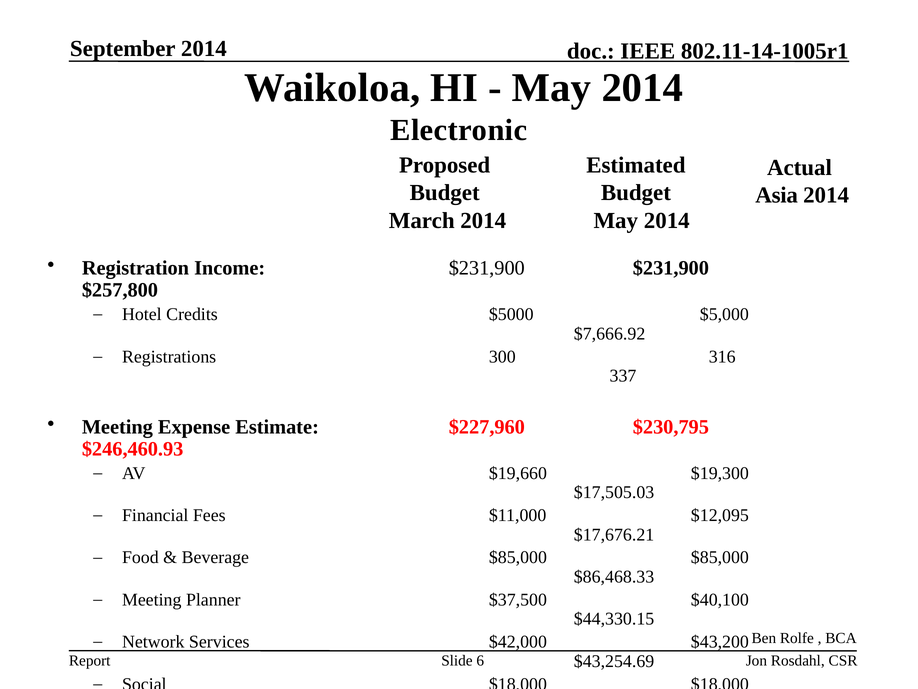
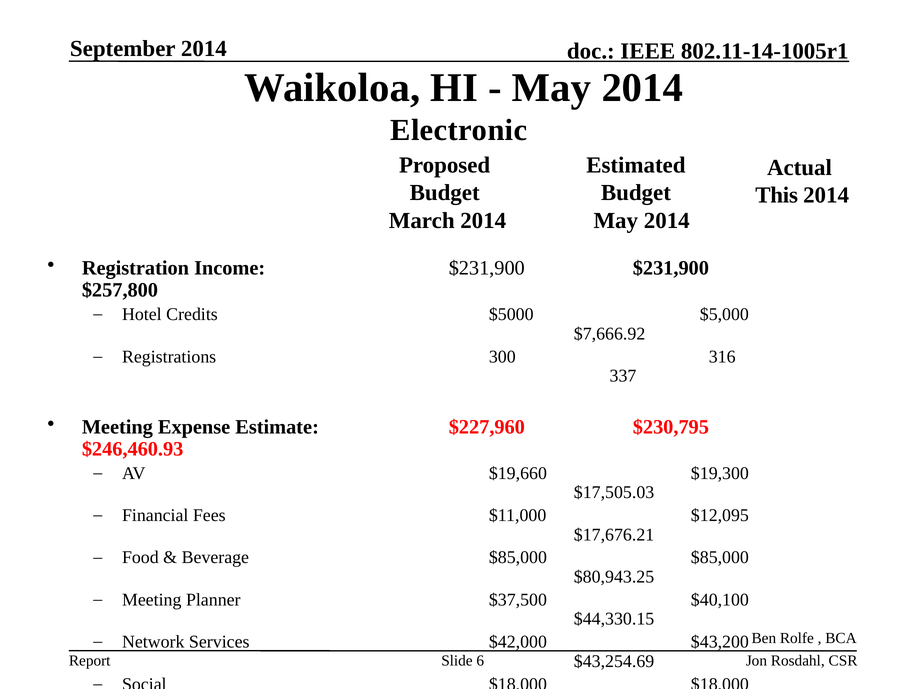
Asia at (777, 195): Asia -> This
$86,468.33: $86,468.33 -> $80,943.25
